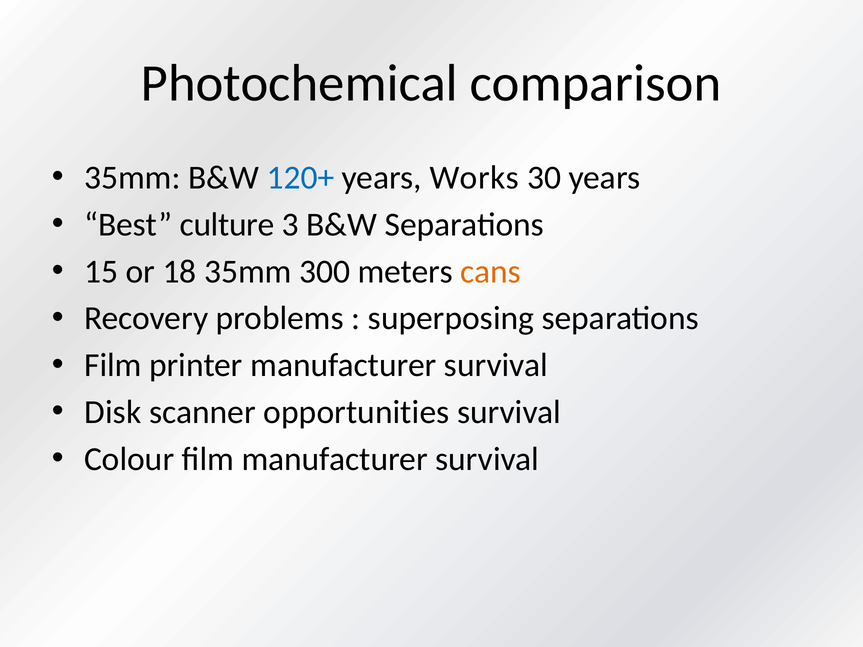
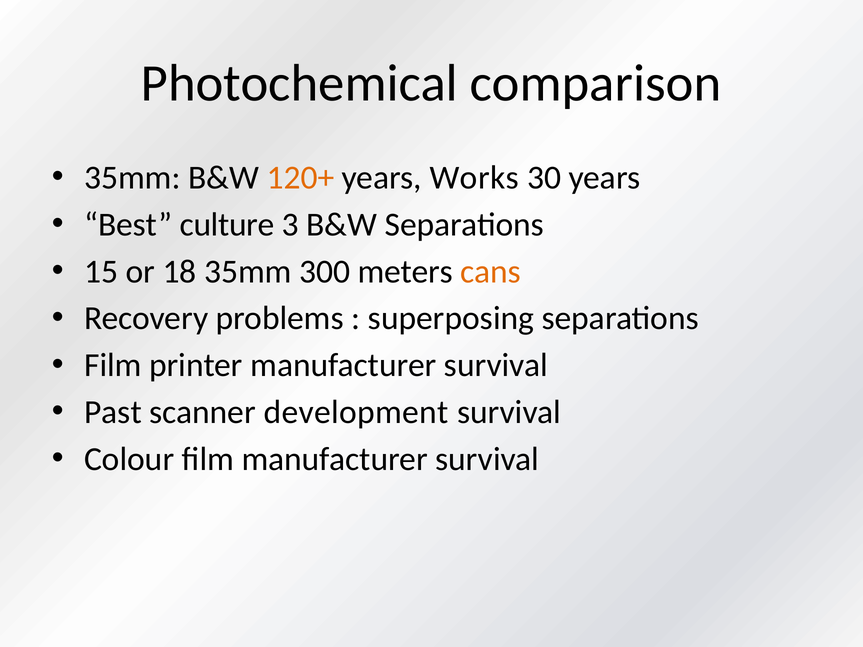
120+ colour: blue -> orange
Disk: Disk -> Past
opportunities: opportunities -> development
